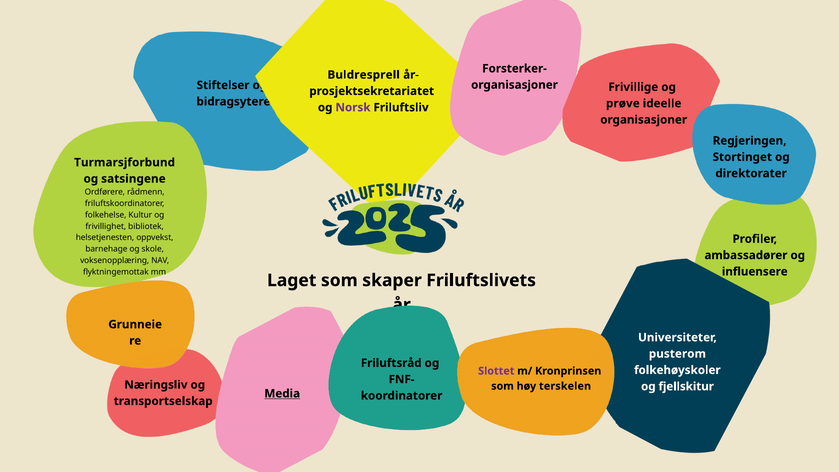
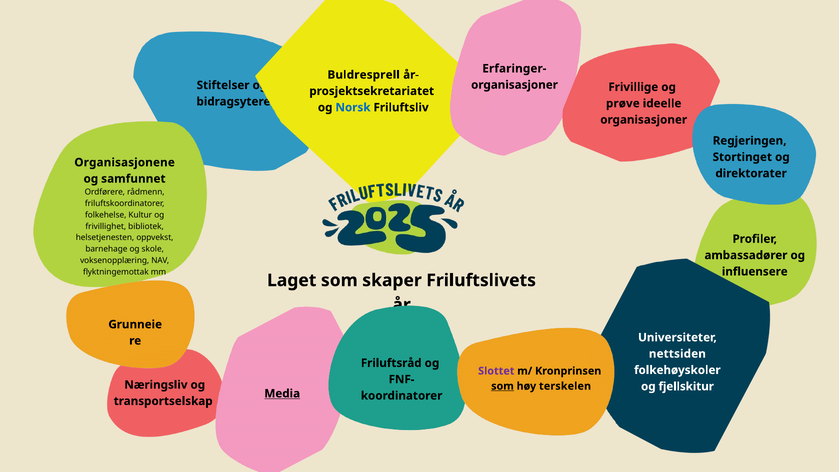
Forsterker-: Forsterker- -> Erfaringer-
Norsk colour: purple -> blue
Turmarsjforbund: Turmarsjforbund -> Organisasjonene
satsingene: satsingene -> samfunnet
pusterom: pusterom -> nettsiden
som at (502, 386) underline: none -> present
